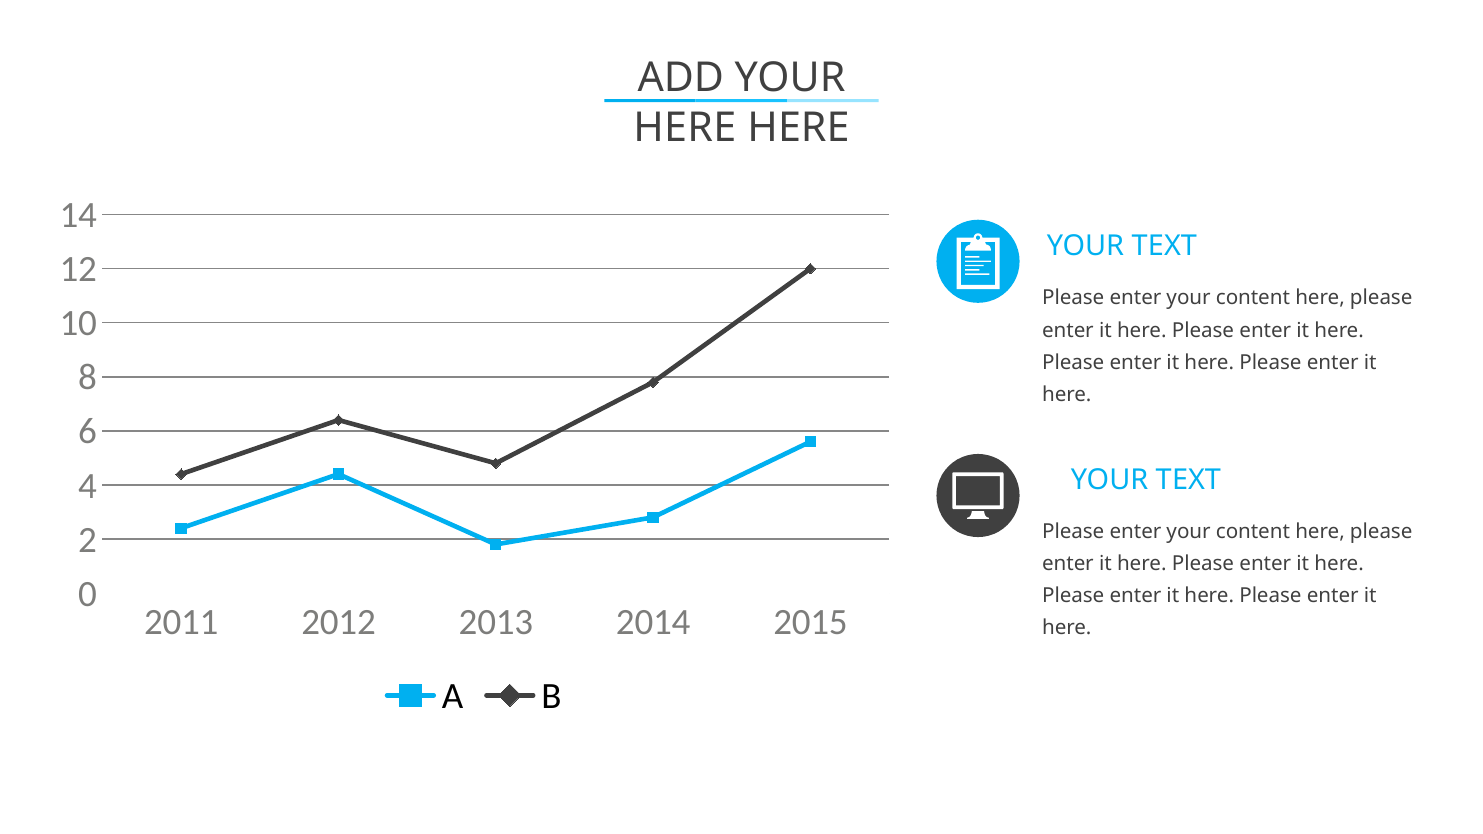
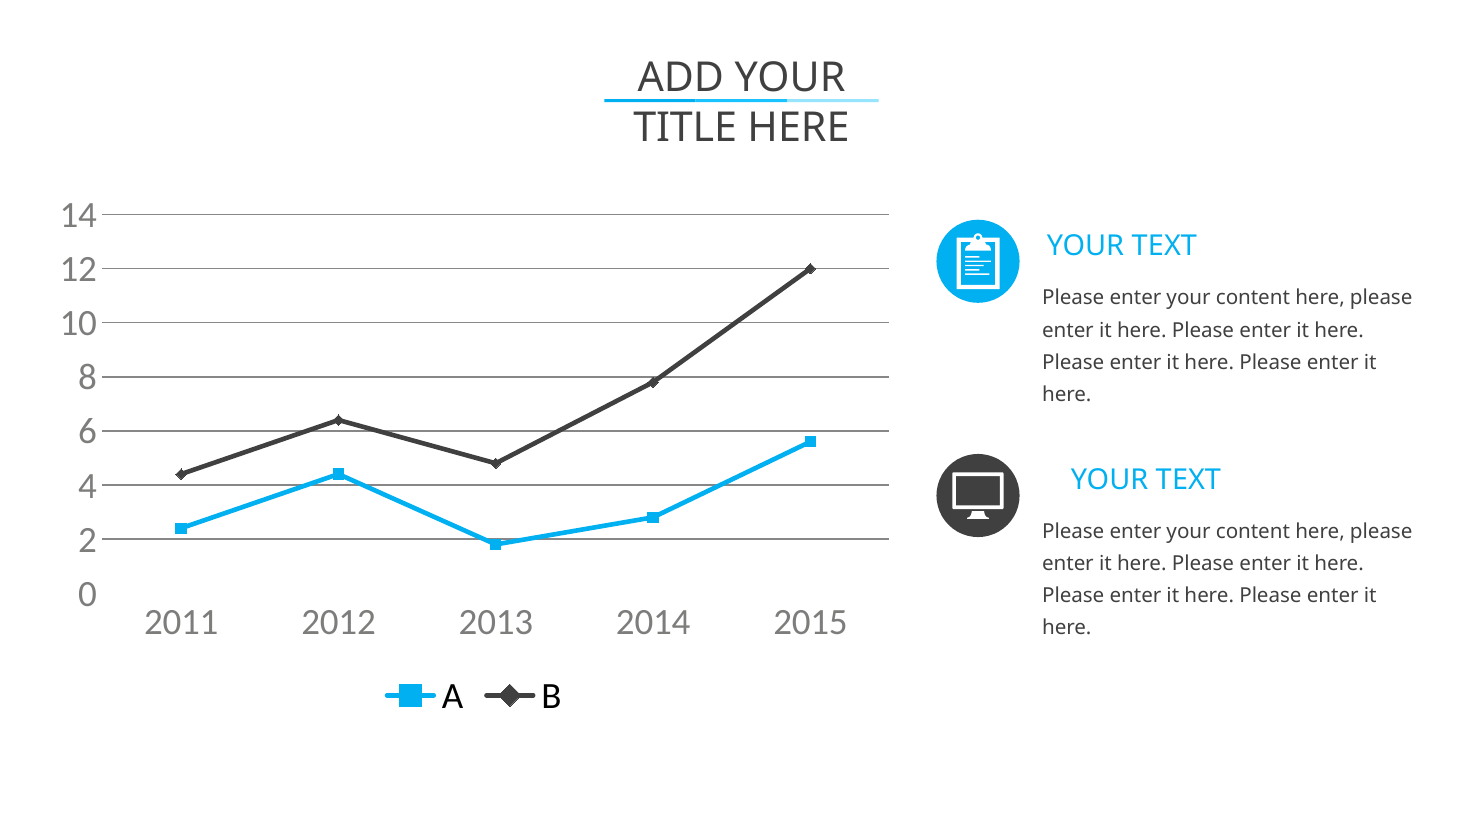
HERE at (685, 128): HERE -> TITLE
